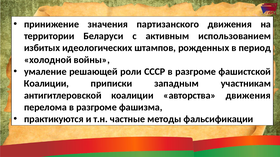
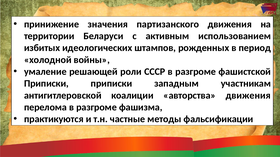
Коалиции at (46, 84): Коалиции -> Приписки
